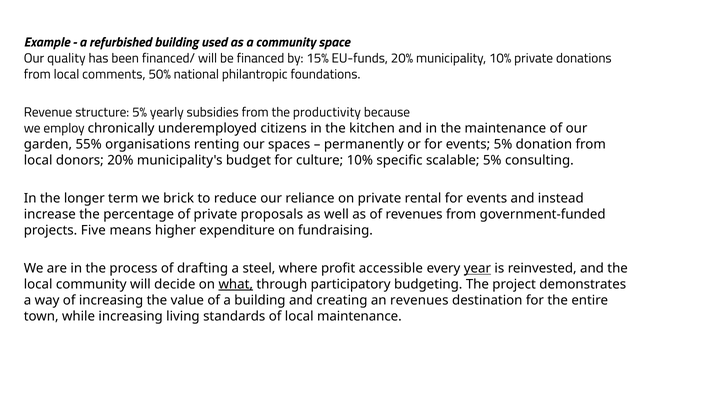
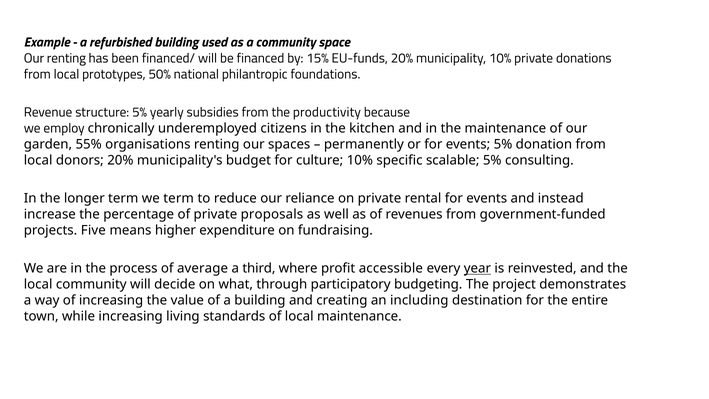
Our quality: quality -> renting
comments: comments -> prototypes
we brick: brick -> term
drafting: drafting -> average
steel: steel -> third
what underline: present -> none
an revenues: revenues -> including
